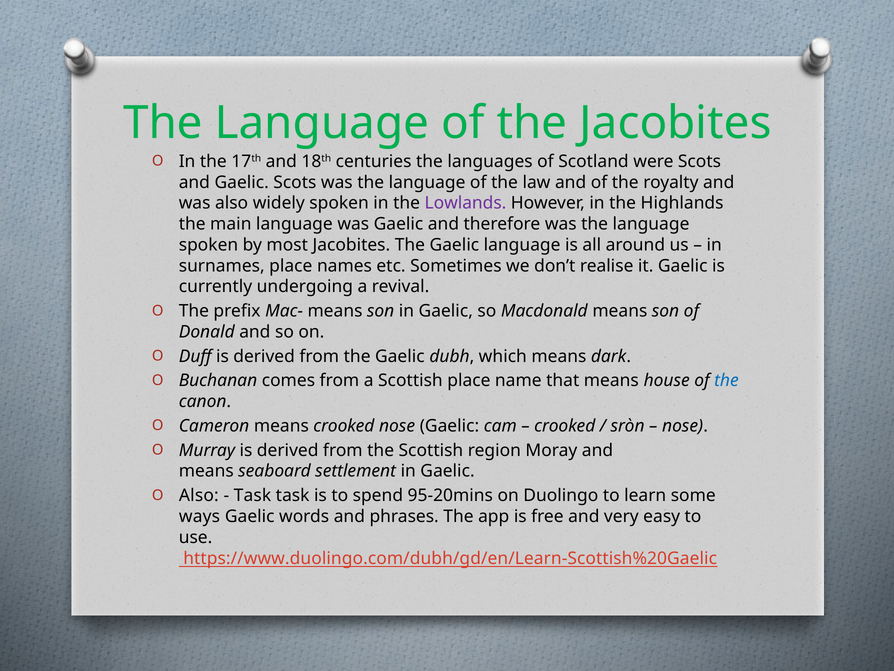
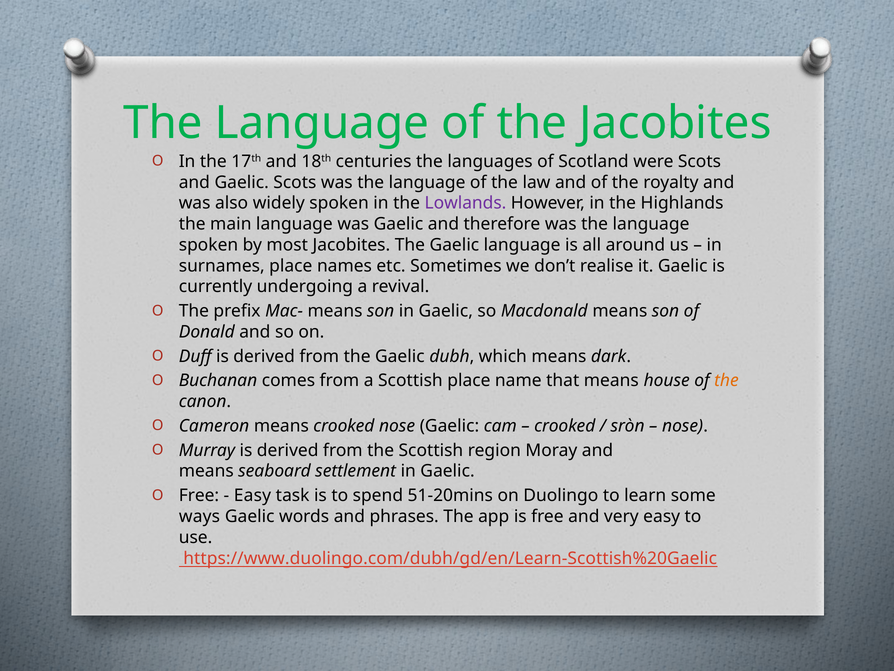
the at (726, 380) colour: blue -> orange
Also at (199, 495): Also -> Free
Task at (252, 495): Task -> Easy
95-20mins: 95-20mins -> 51-20mins
